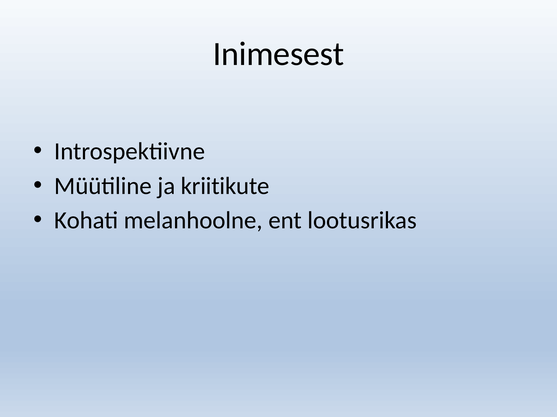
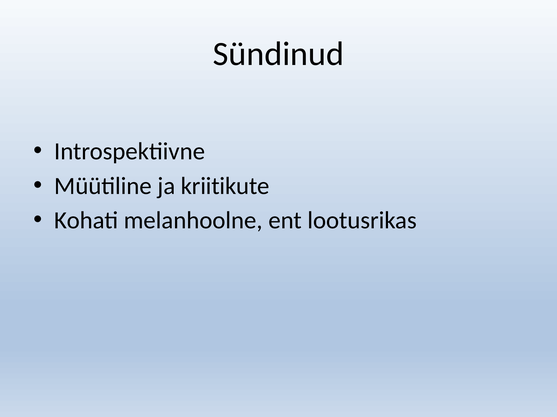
Inimesest: Inimesest -> Sündinud
